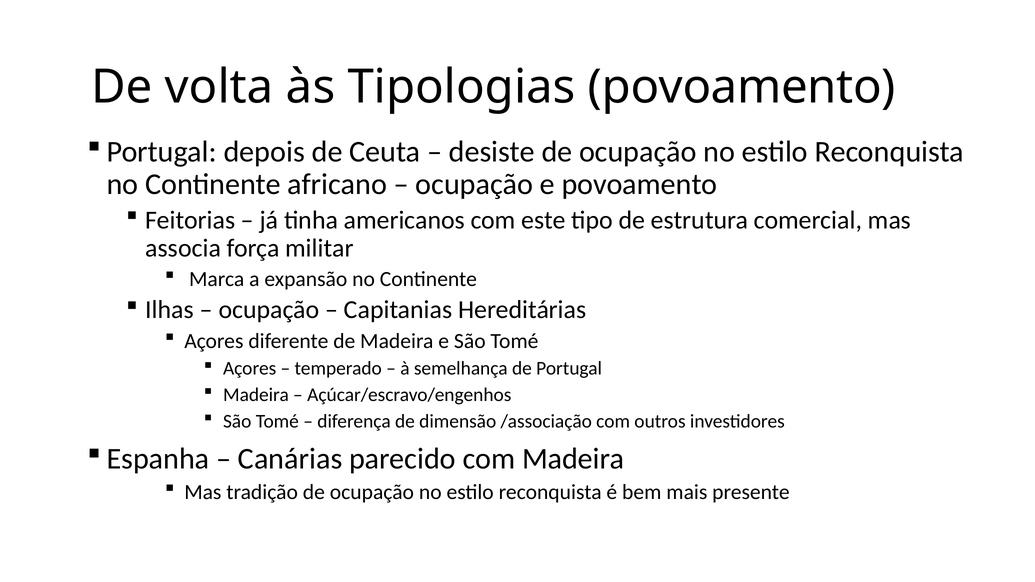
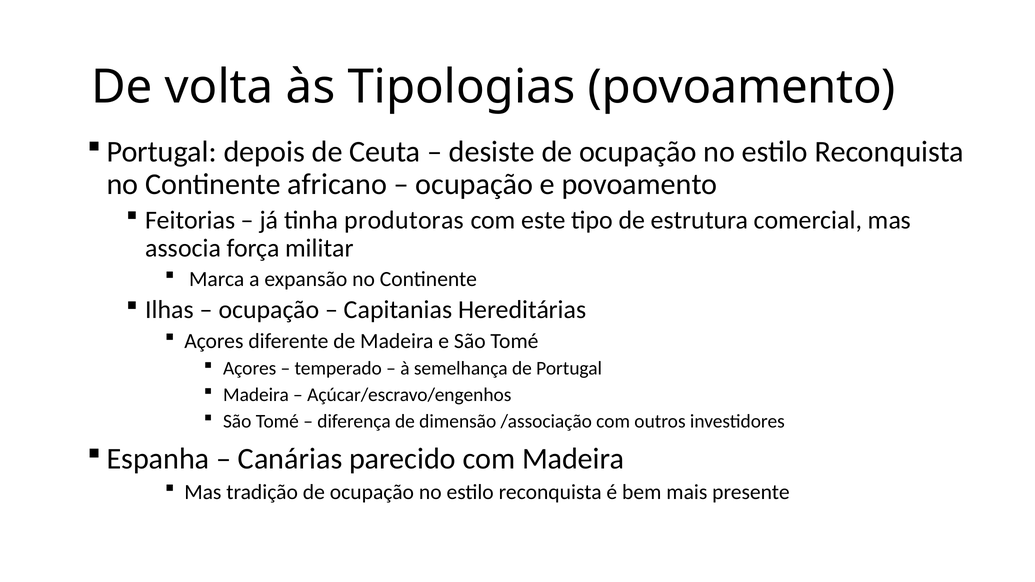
americanos: americanos -> produtoras
